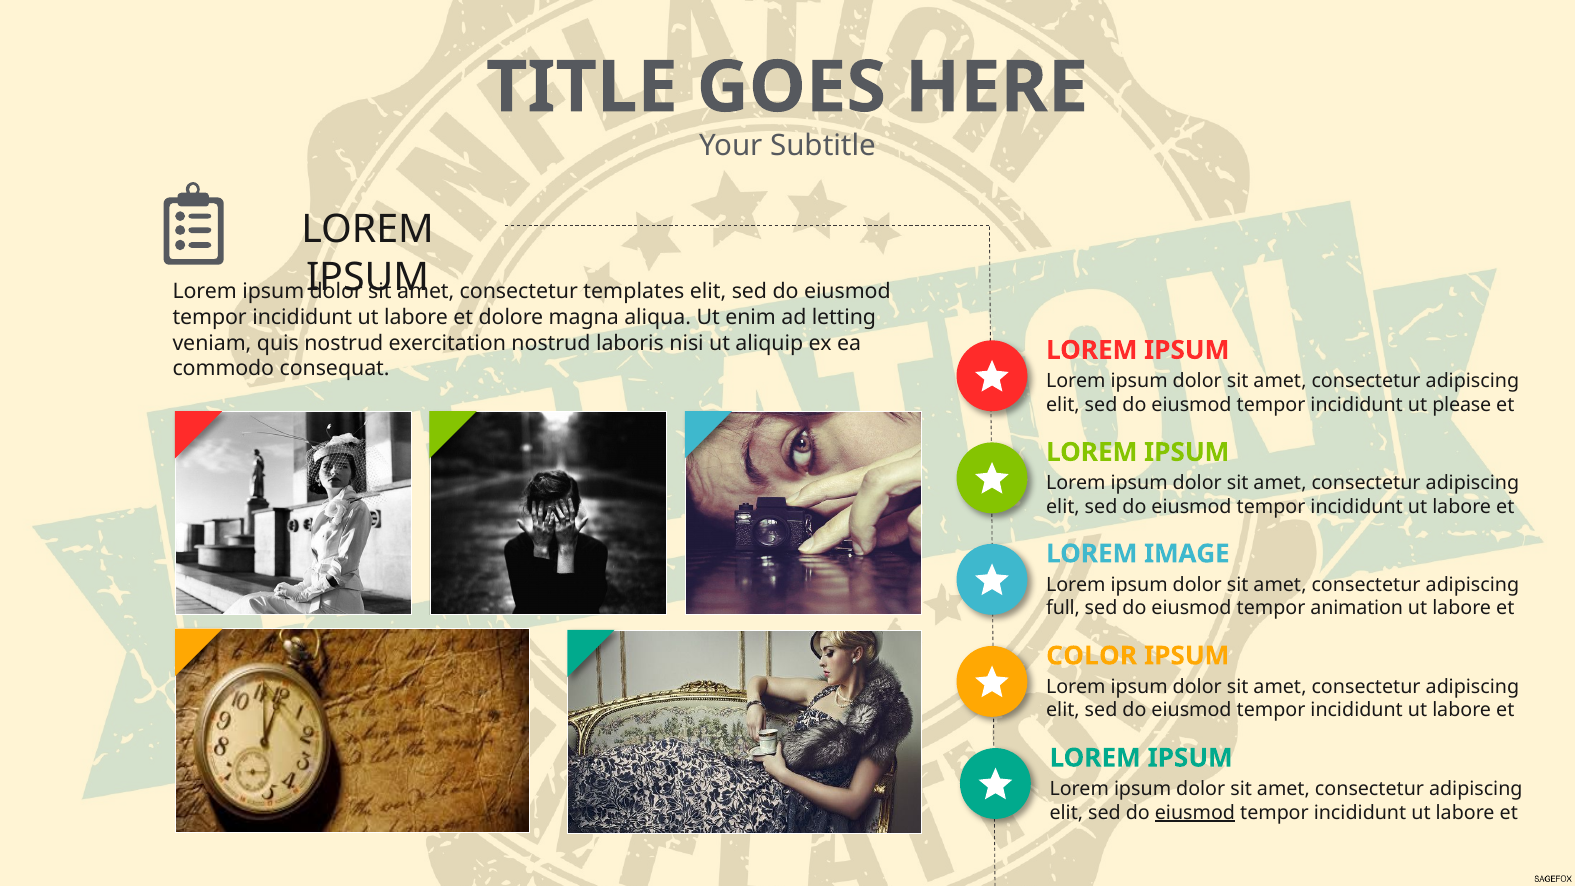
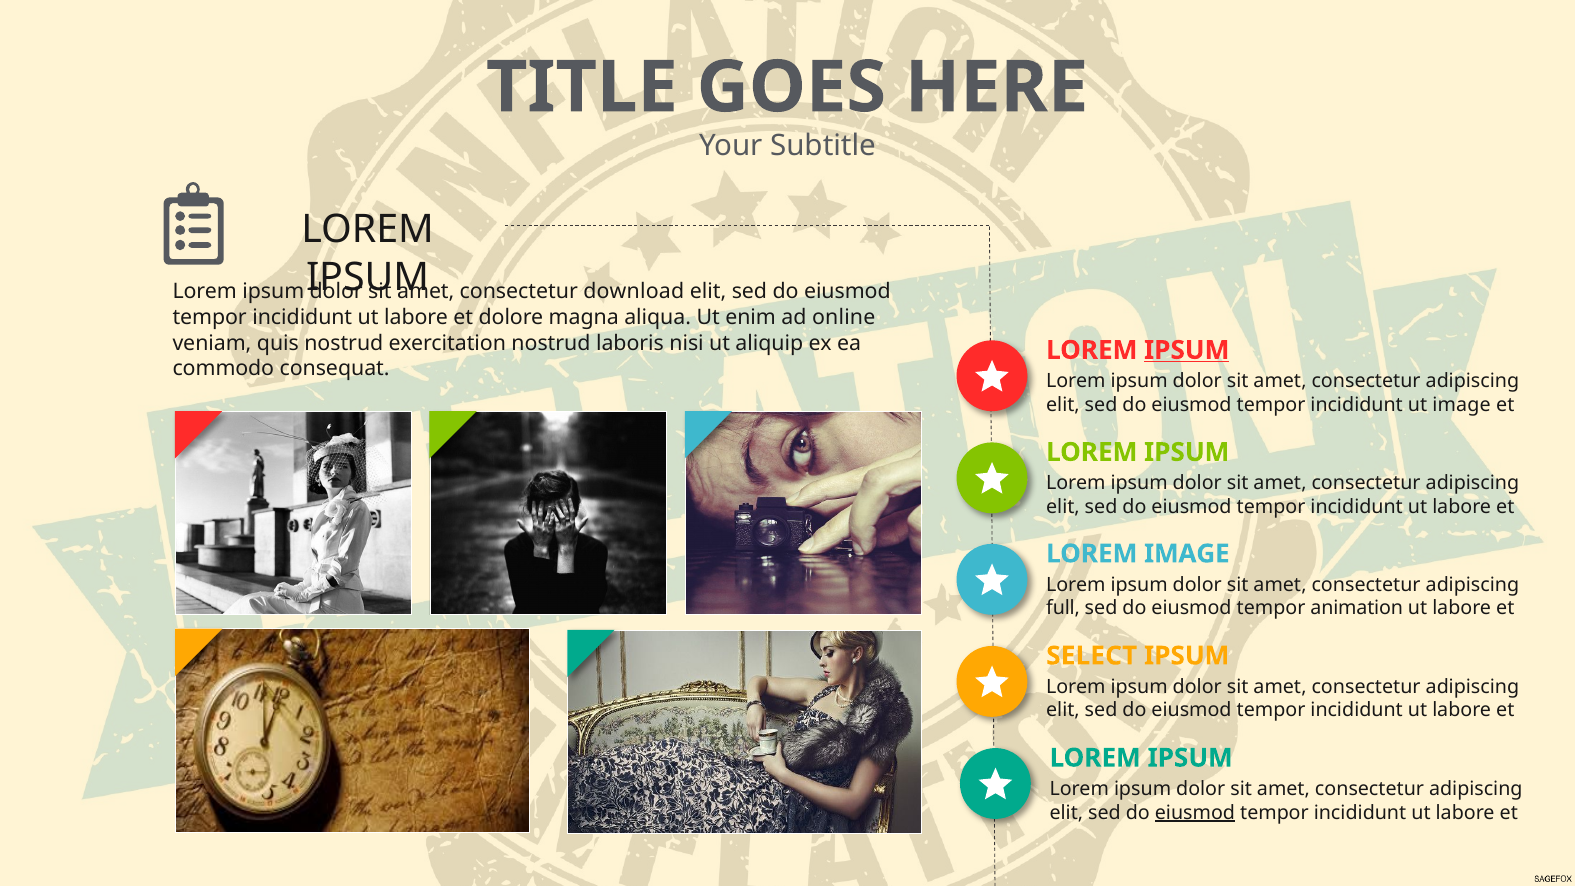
templates: templates -> download
letting: letting -> online
IPSUM at (1187, 350) underline: none -> present
ut please: please -> image
COLOR: COLOR -> SELECT
